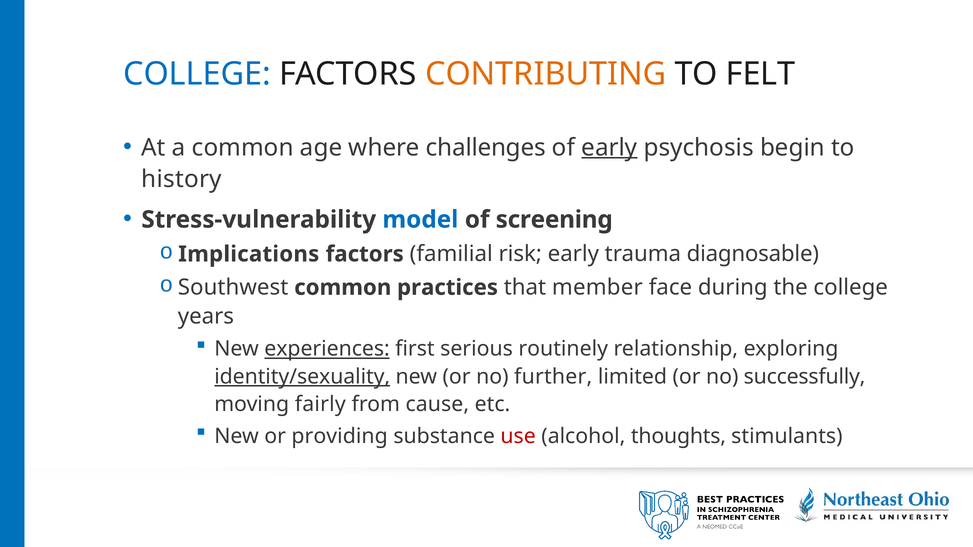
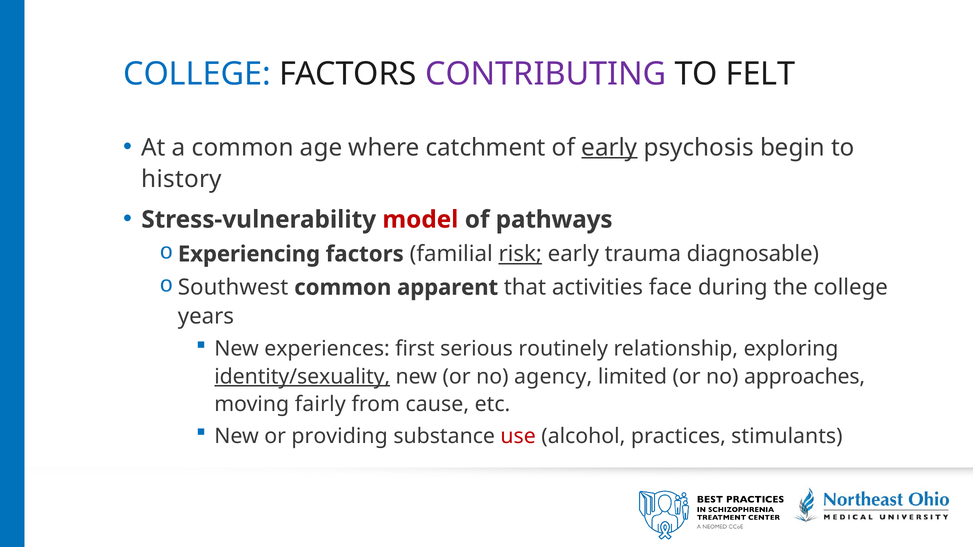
CONTRIBUTING colour: orange -> purple
challenges: challenges -> catchment
model colour: blue -> red
screening: screening -> pathways
Implications: Implications -> Experiencing
risk underline: none -> present
practices: practices -> apparent
member: member -> activities
experiences underline: present -> none
further: further -> agency
successfully: successfully -> approaches
thoughts: thoughts -> practices
